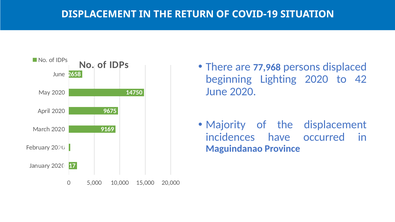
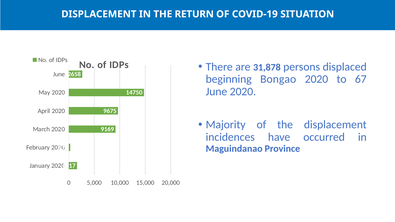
77,968: 77,968 -> 31,878
Lighting: Lighting -> Bongao
42: 42 -> 67
